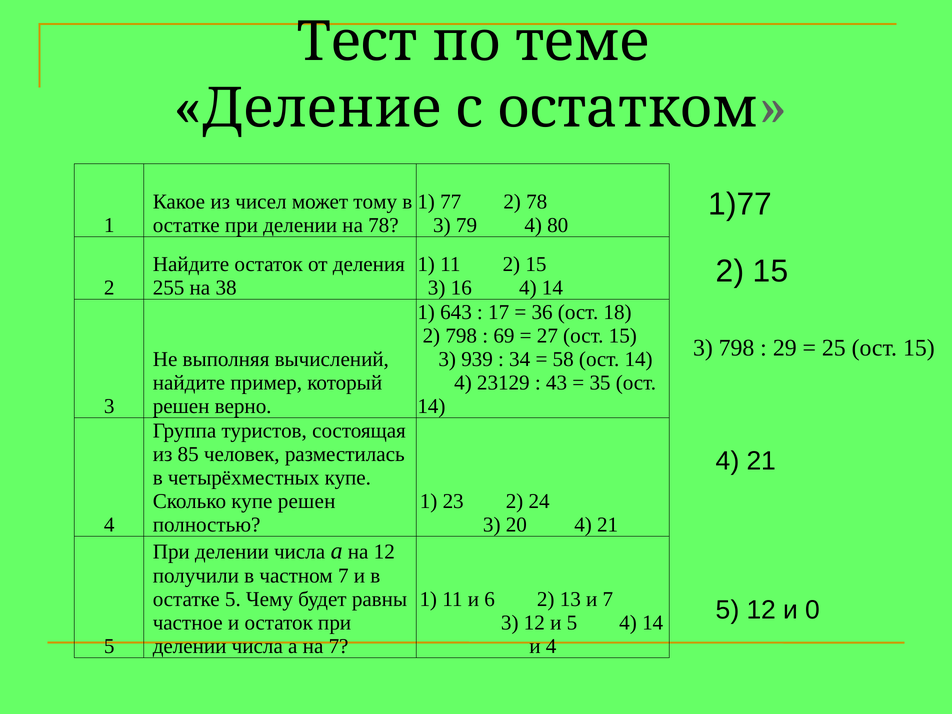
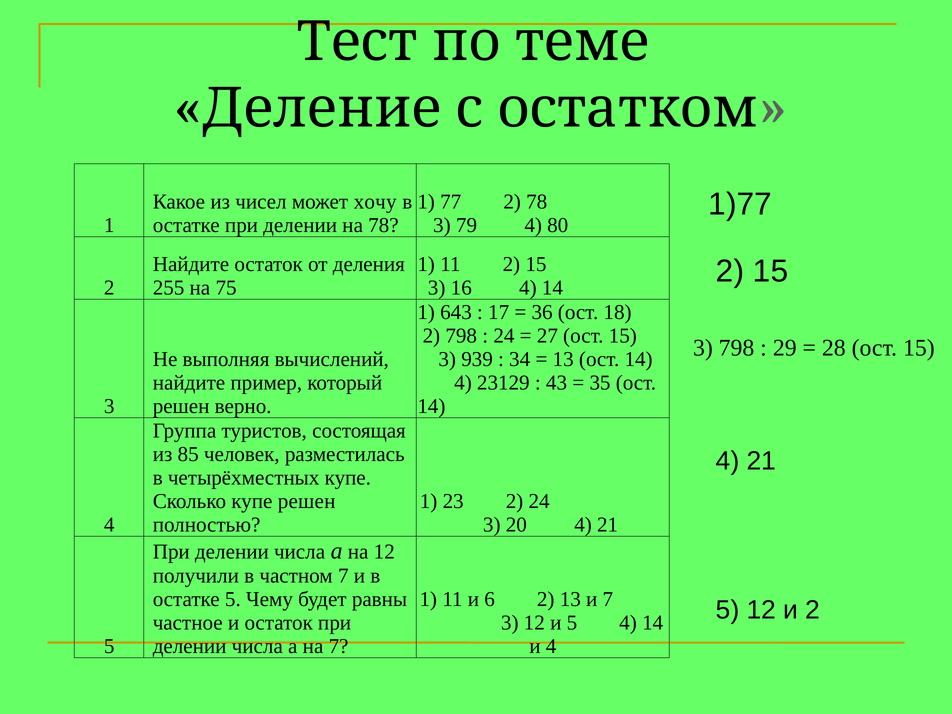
тому: тому -> хочу
38: 38 -> 75
69 at (504, 336): 69 -> 24
25: 25 -> 28
58 at (563, 359): 58 -> 13
и 0: 0 -> 2
